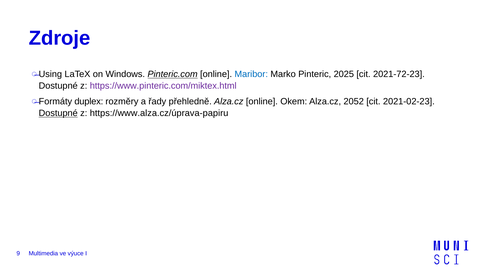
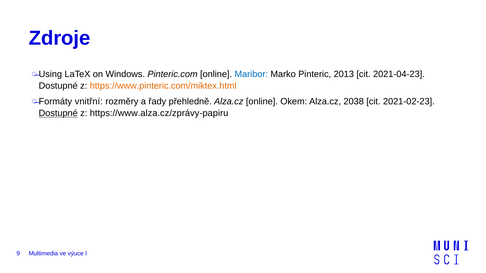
Pinteric.com underline: present -> none
2025: 2025 -> 2013
2021-72-23: 2021-72-23 -> 2021-04-23
https://www.pinteric.com/miktex.html colour: purple -> orange
duplex: duplex -> vnitřní
2052: 2052 -> 2038
https://www.alza.cz/úprava-papiru: https://www.alza.cz/úprava-papiru -> https://www.alza.cz/zprávy-papiru
